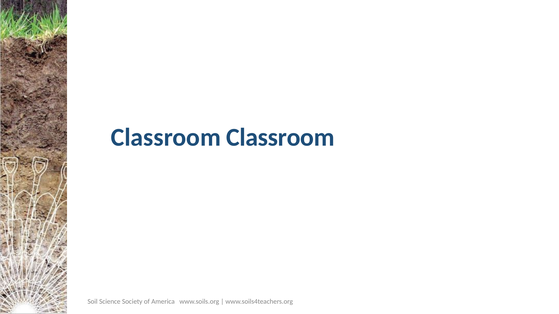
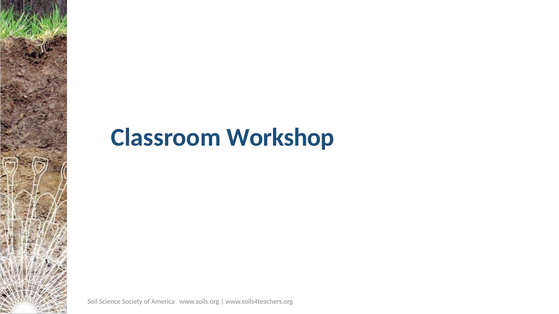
Classroom Classroom: Classroom -> Workshop
